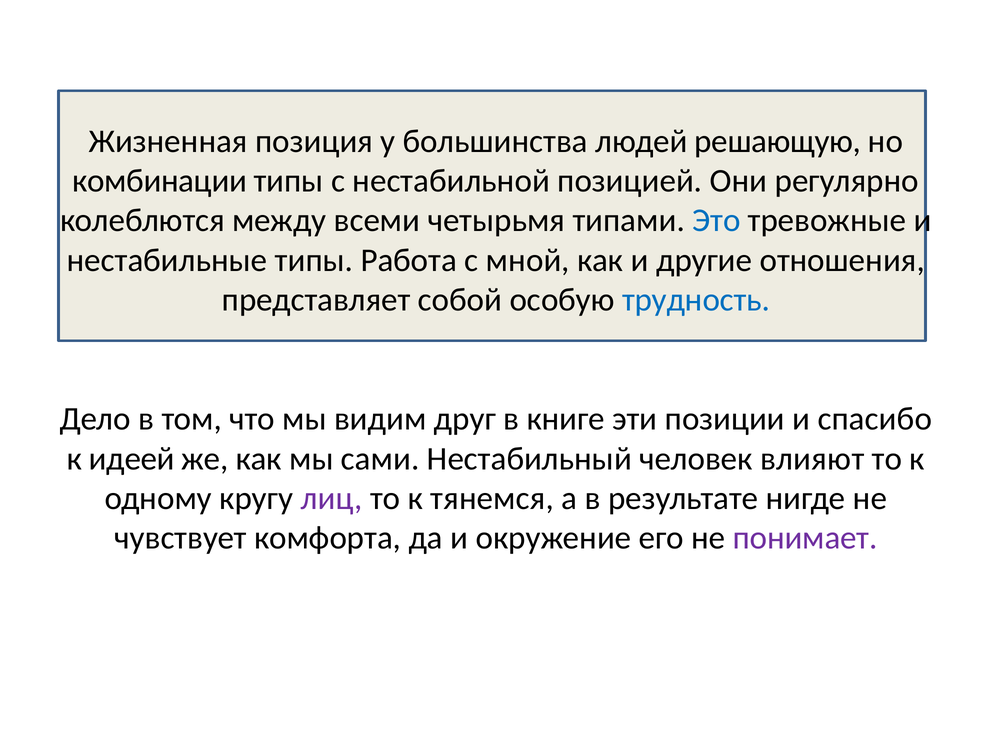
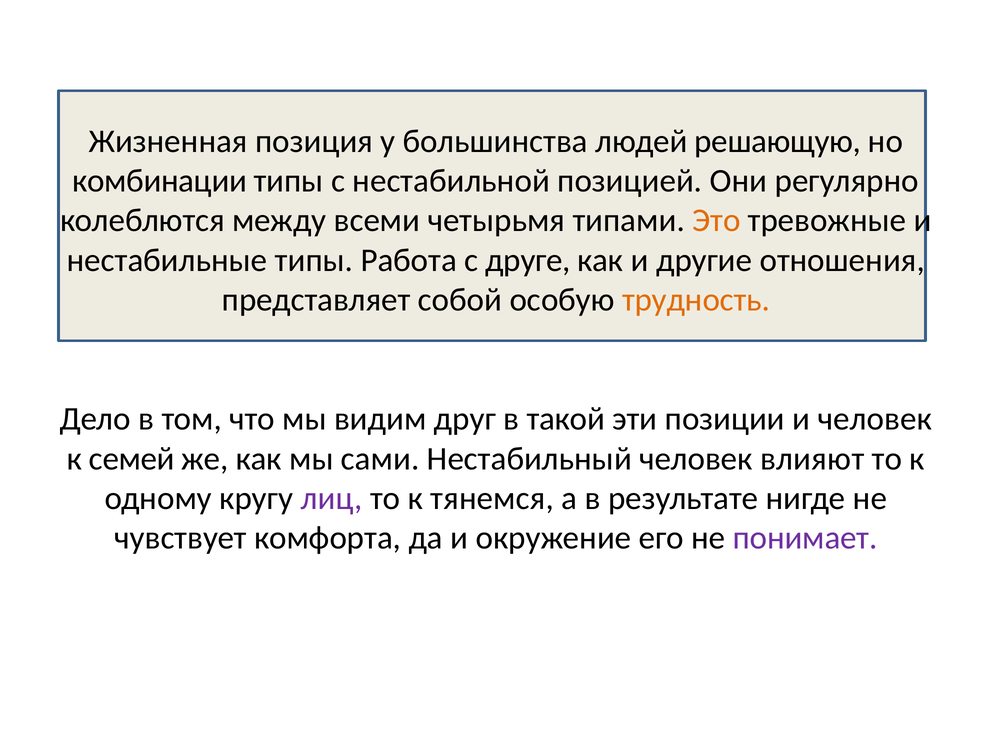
Это colour: blue -> orange
мной: мной -> друге
трудность colour: blue -> orange
книге: книге -> такой
и спасибо: спасибо -> человек
идеей: идеей -> семей
